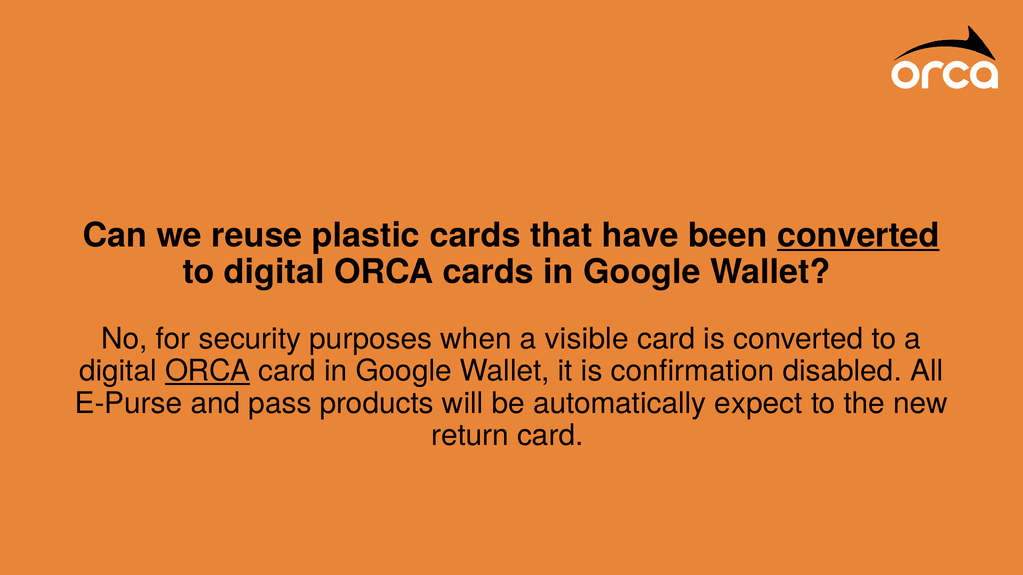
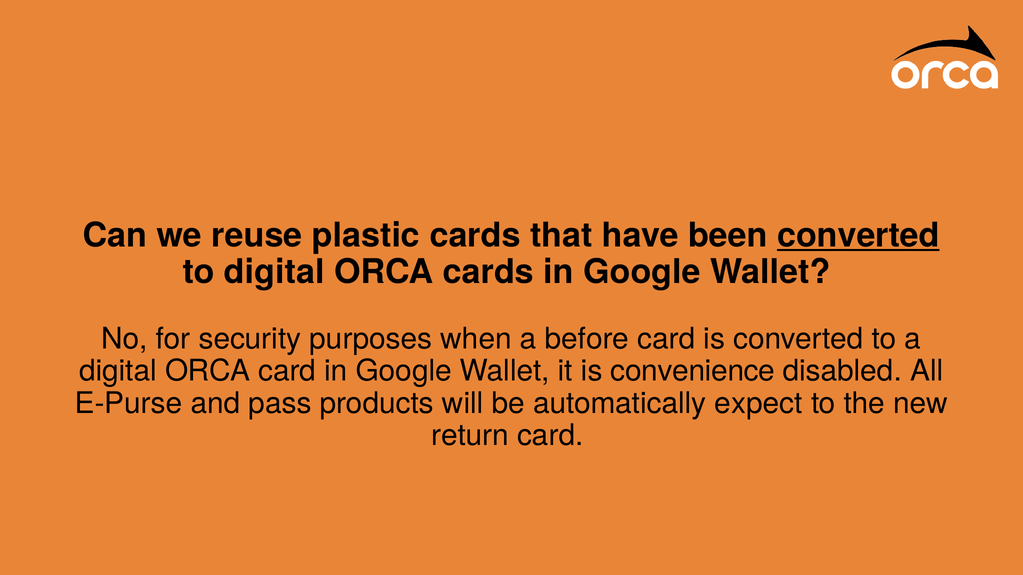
visible: visible -> before
ORCA at (208, 371) underline: present -> none
confirmation: confirmation -> convenience
